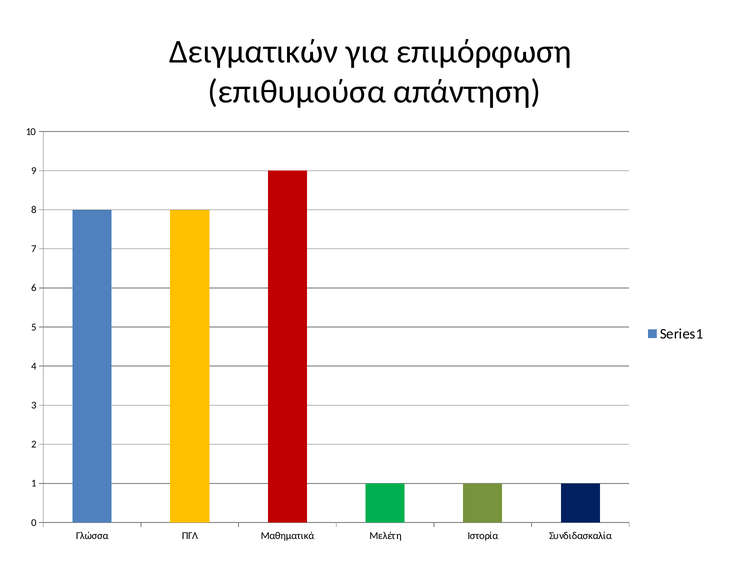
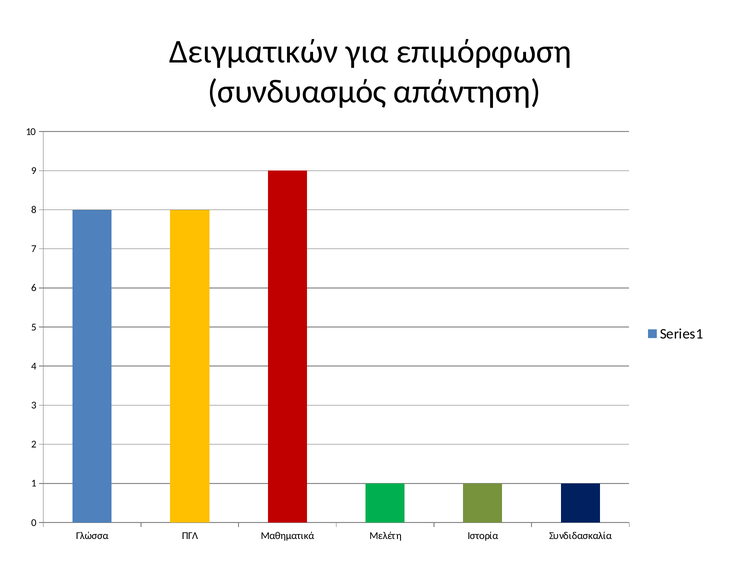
επιθυμούσα: επιθυμούσα -> συνδυασμός
